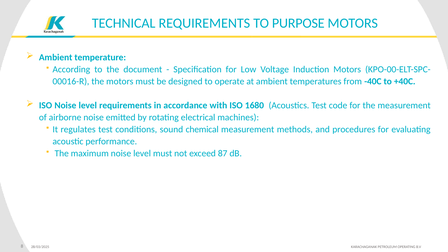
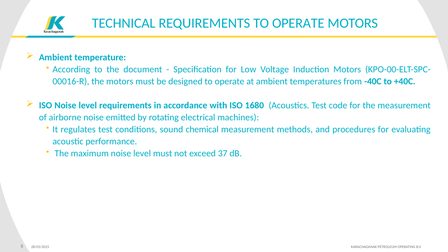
REQUIREMENTS TO PURPOSE: PURPOSE -> OPERATE
87: 87 -> 37
